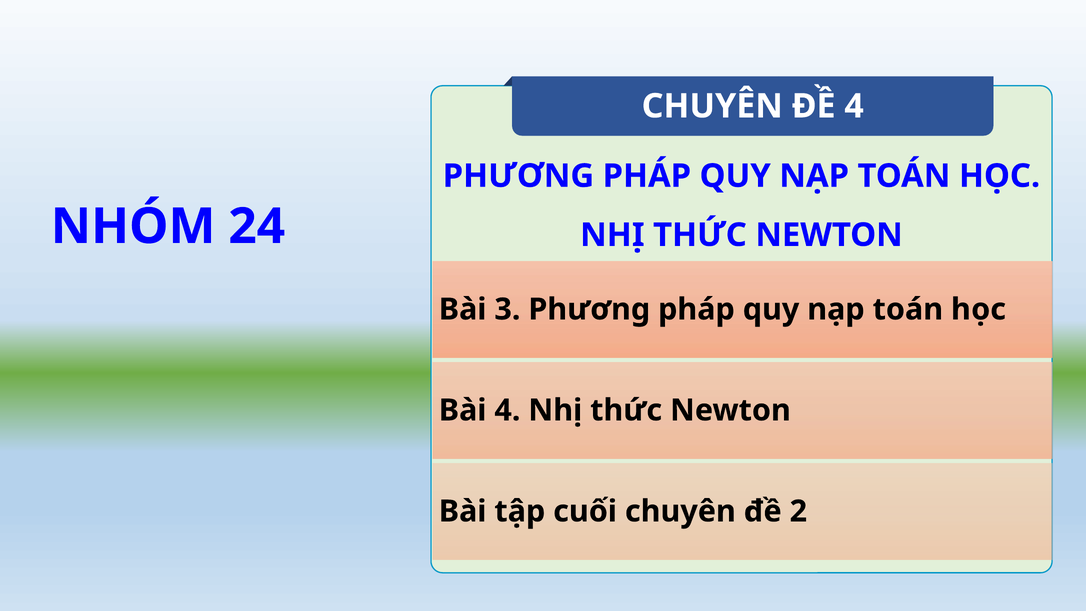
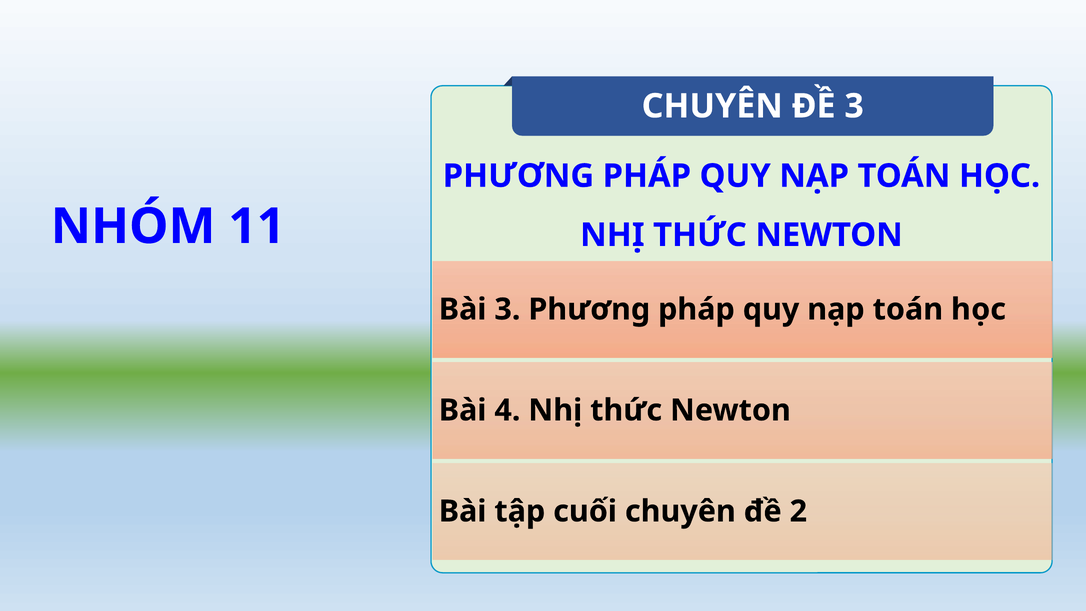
ĐỀ 4: 4 -> 3
24: 24 -> 11
